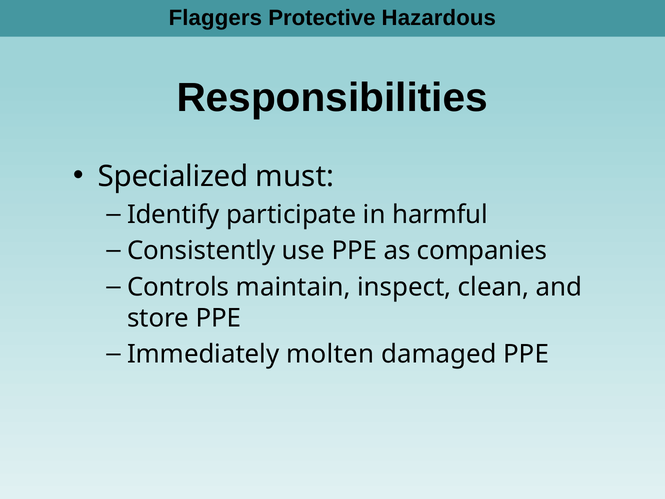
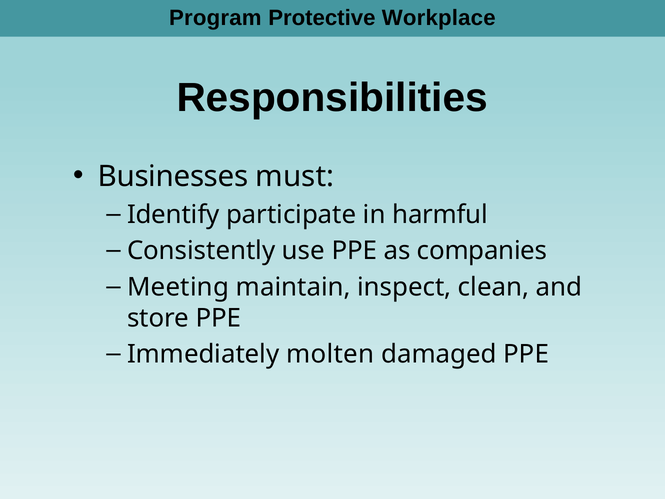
Flaggers: Flaggers -> Program
Hazardous: Hazardous -> Workplace
Specialized: Specialized -> Businesses
Controls: Controls -> Meeting
